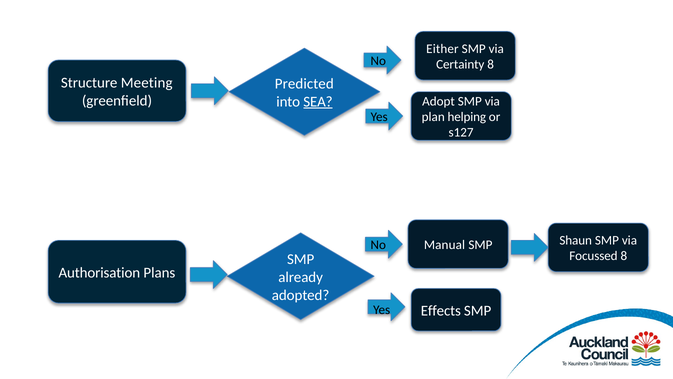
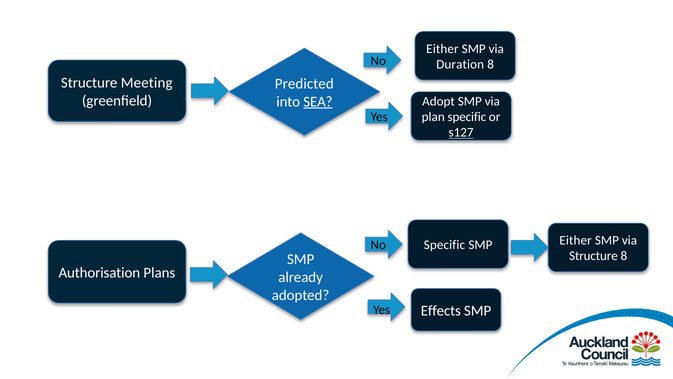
Certainty: Certainty -> Duration
plan helping: helping -> specific
s127 underline: none -> present
Shaun at (576, 240): Shaun -> Either
Manual at (444, 245): Manual -> Specific
Focussed at (593, 256): Focussed -> Structure
